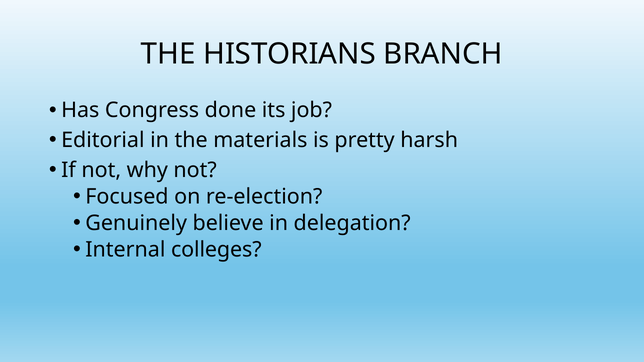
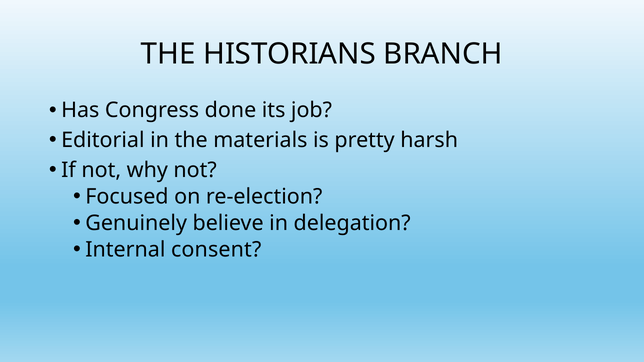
colleges: colleges -> consent
